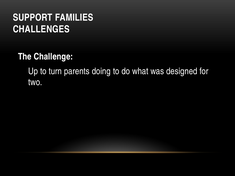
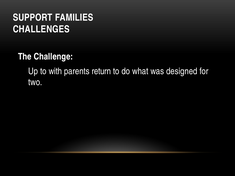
turn: turn -> with
doing: doing -> return
